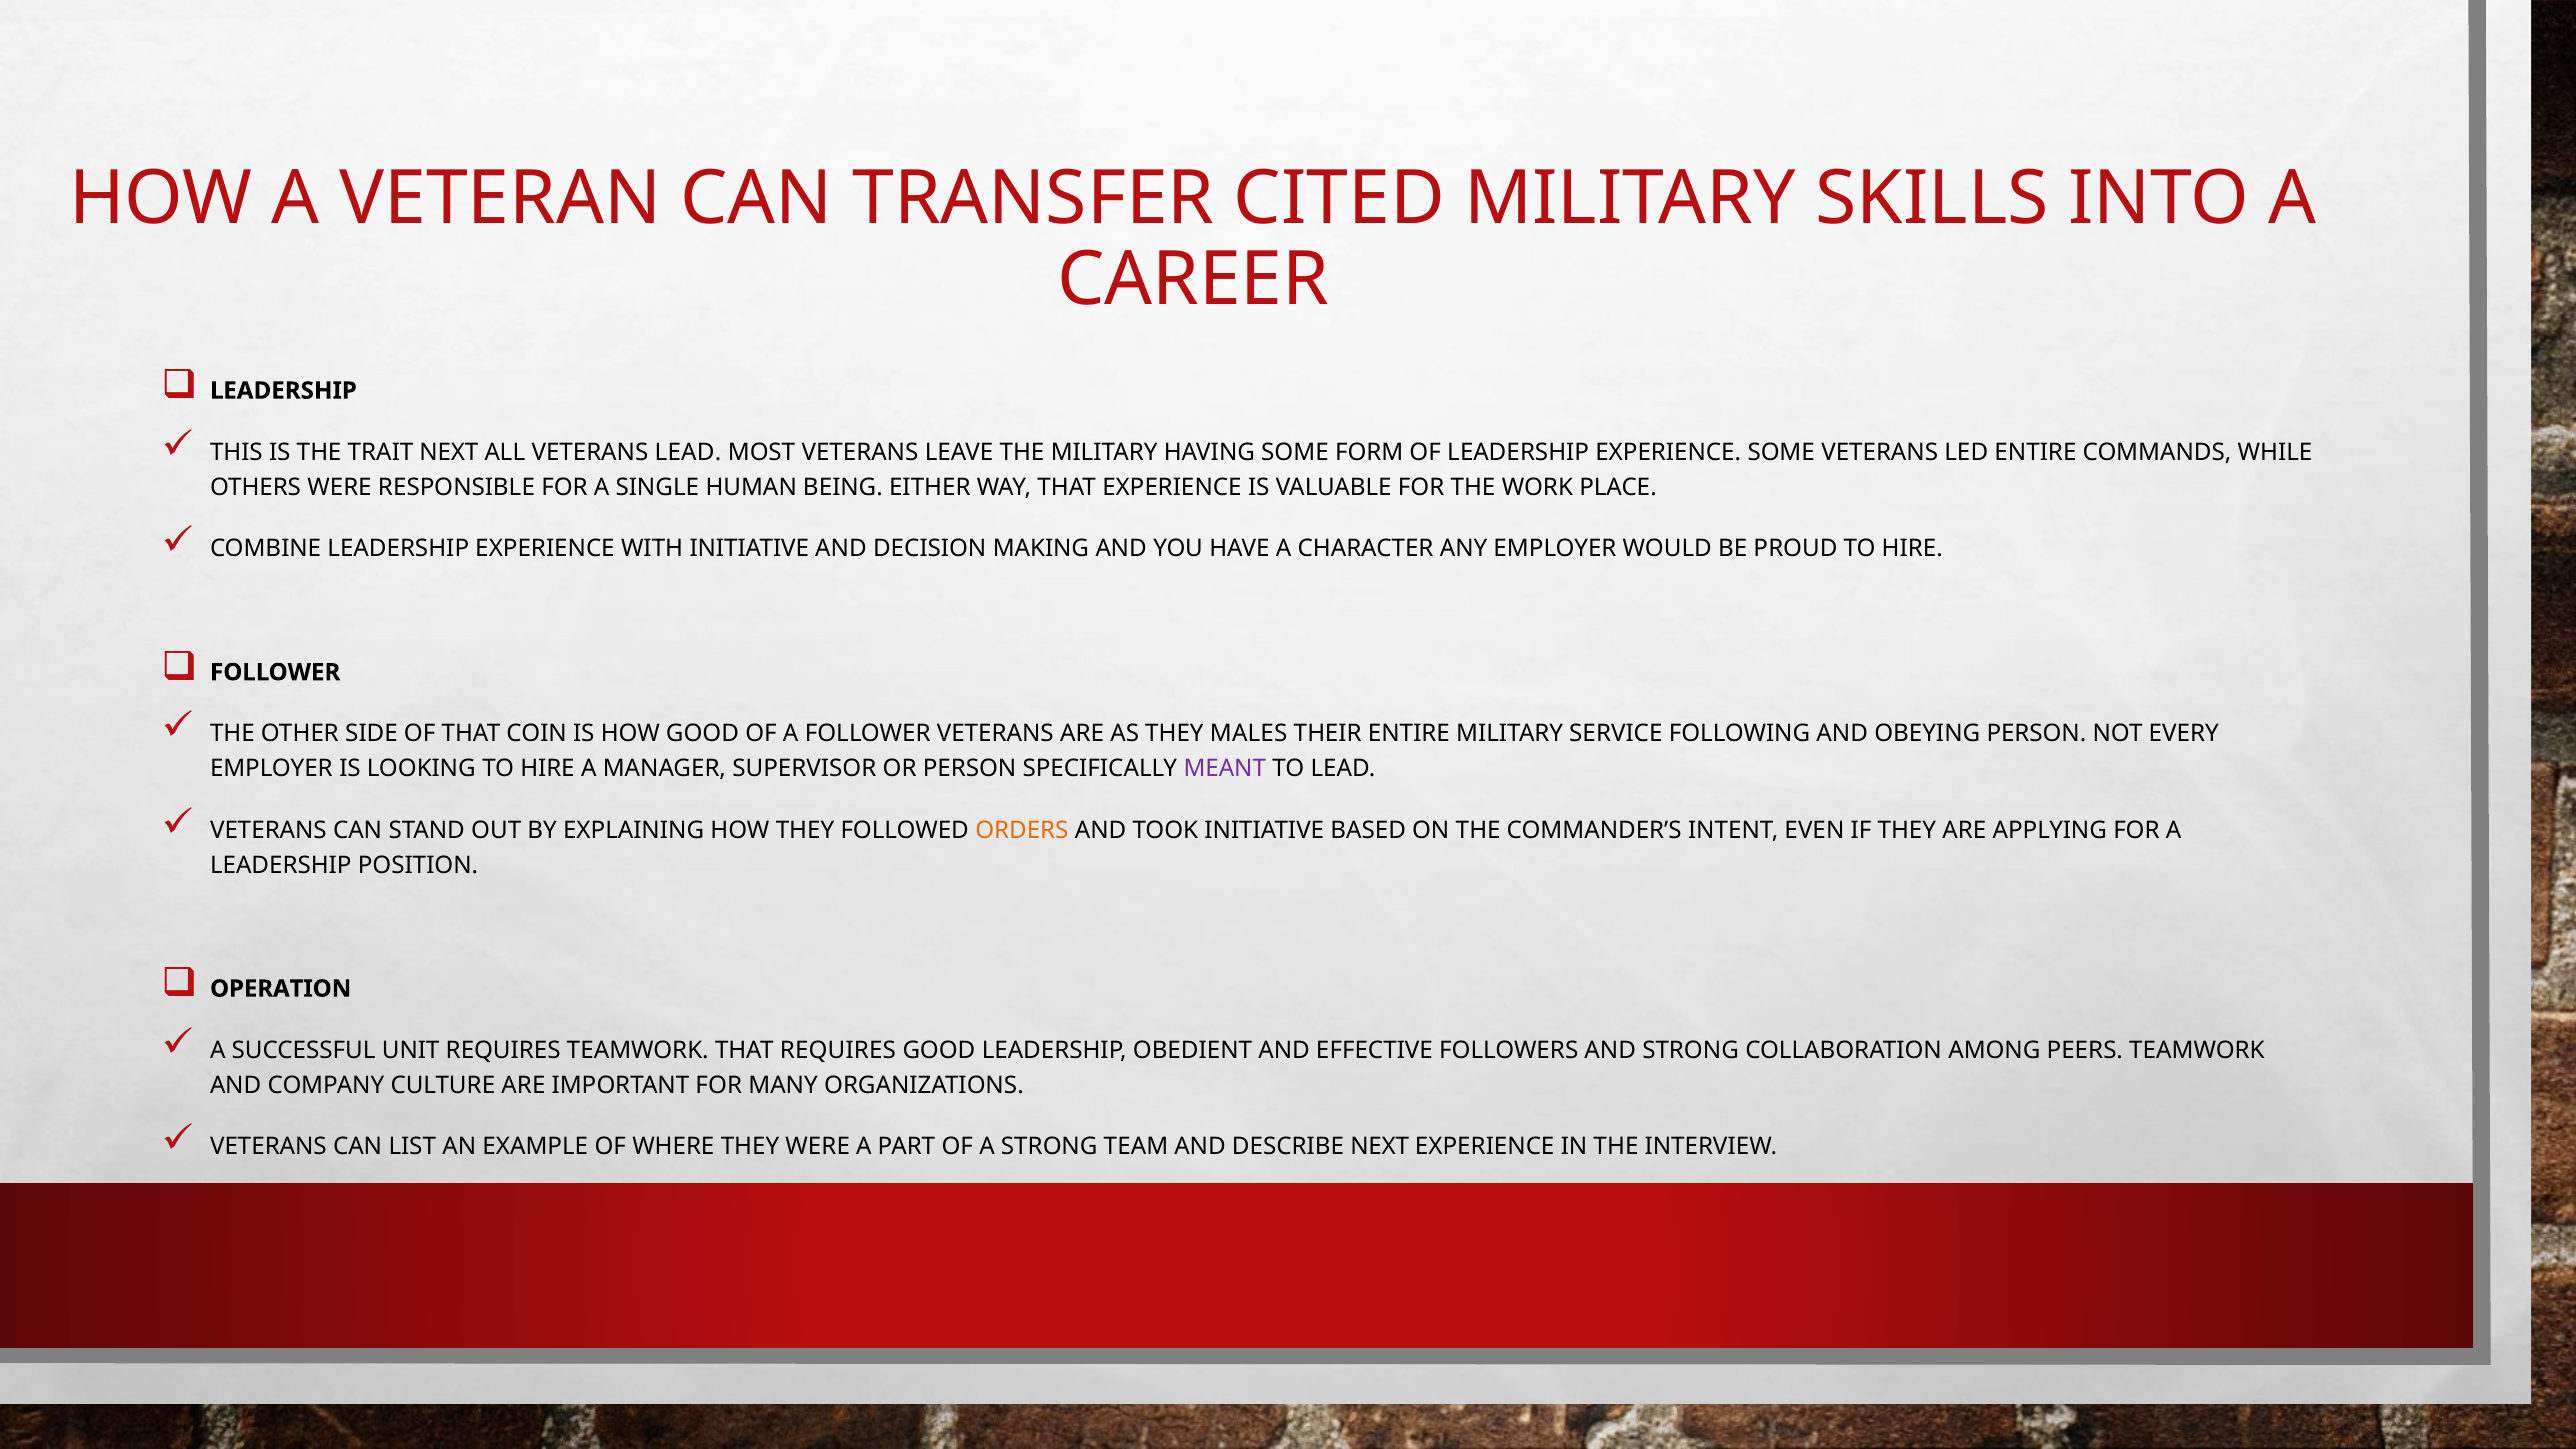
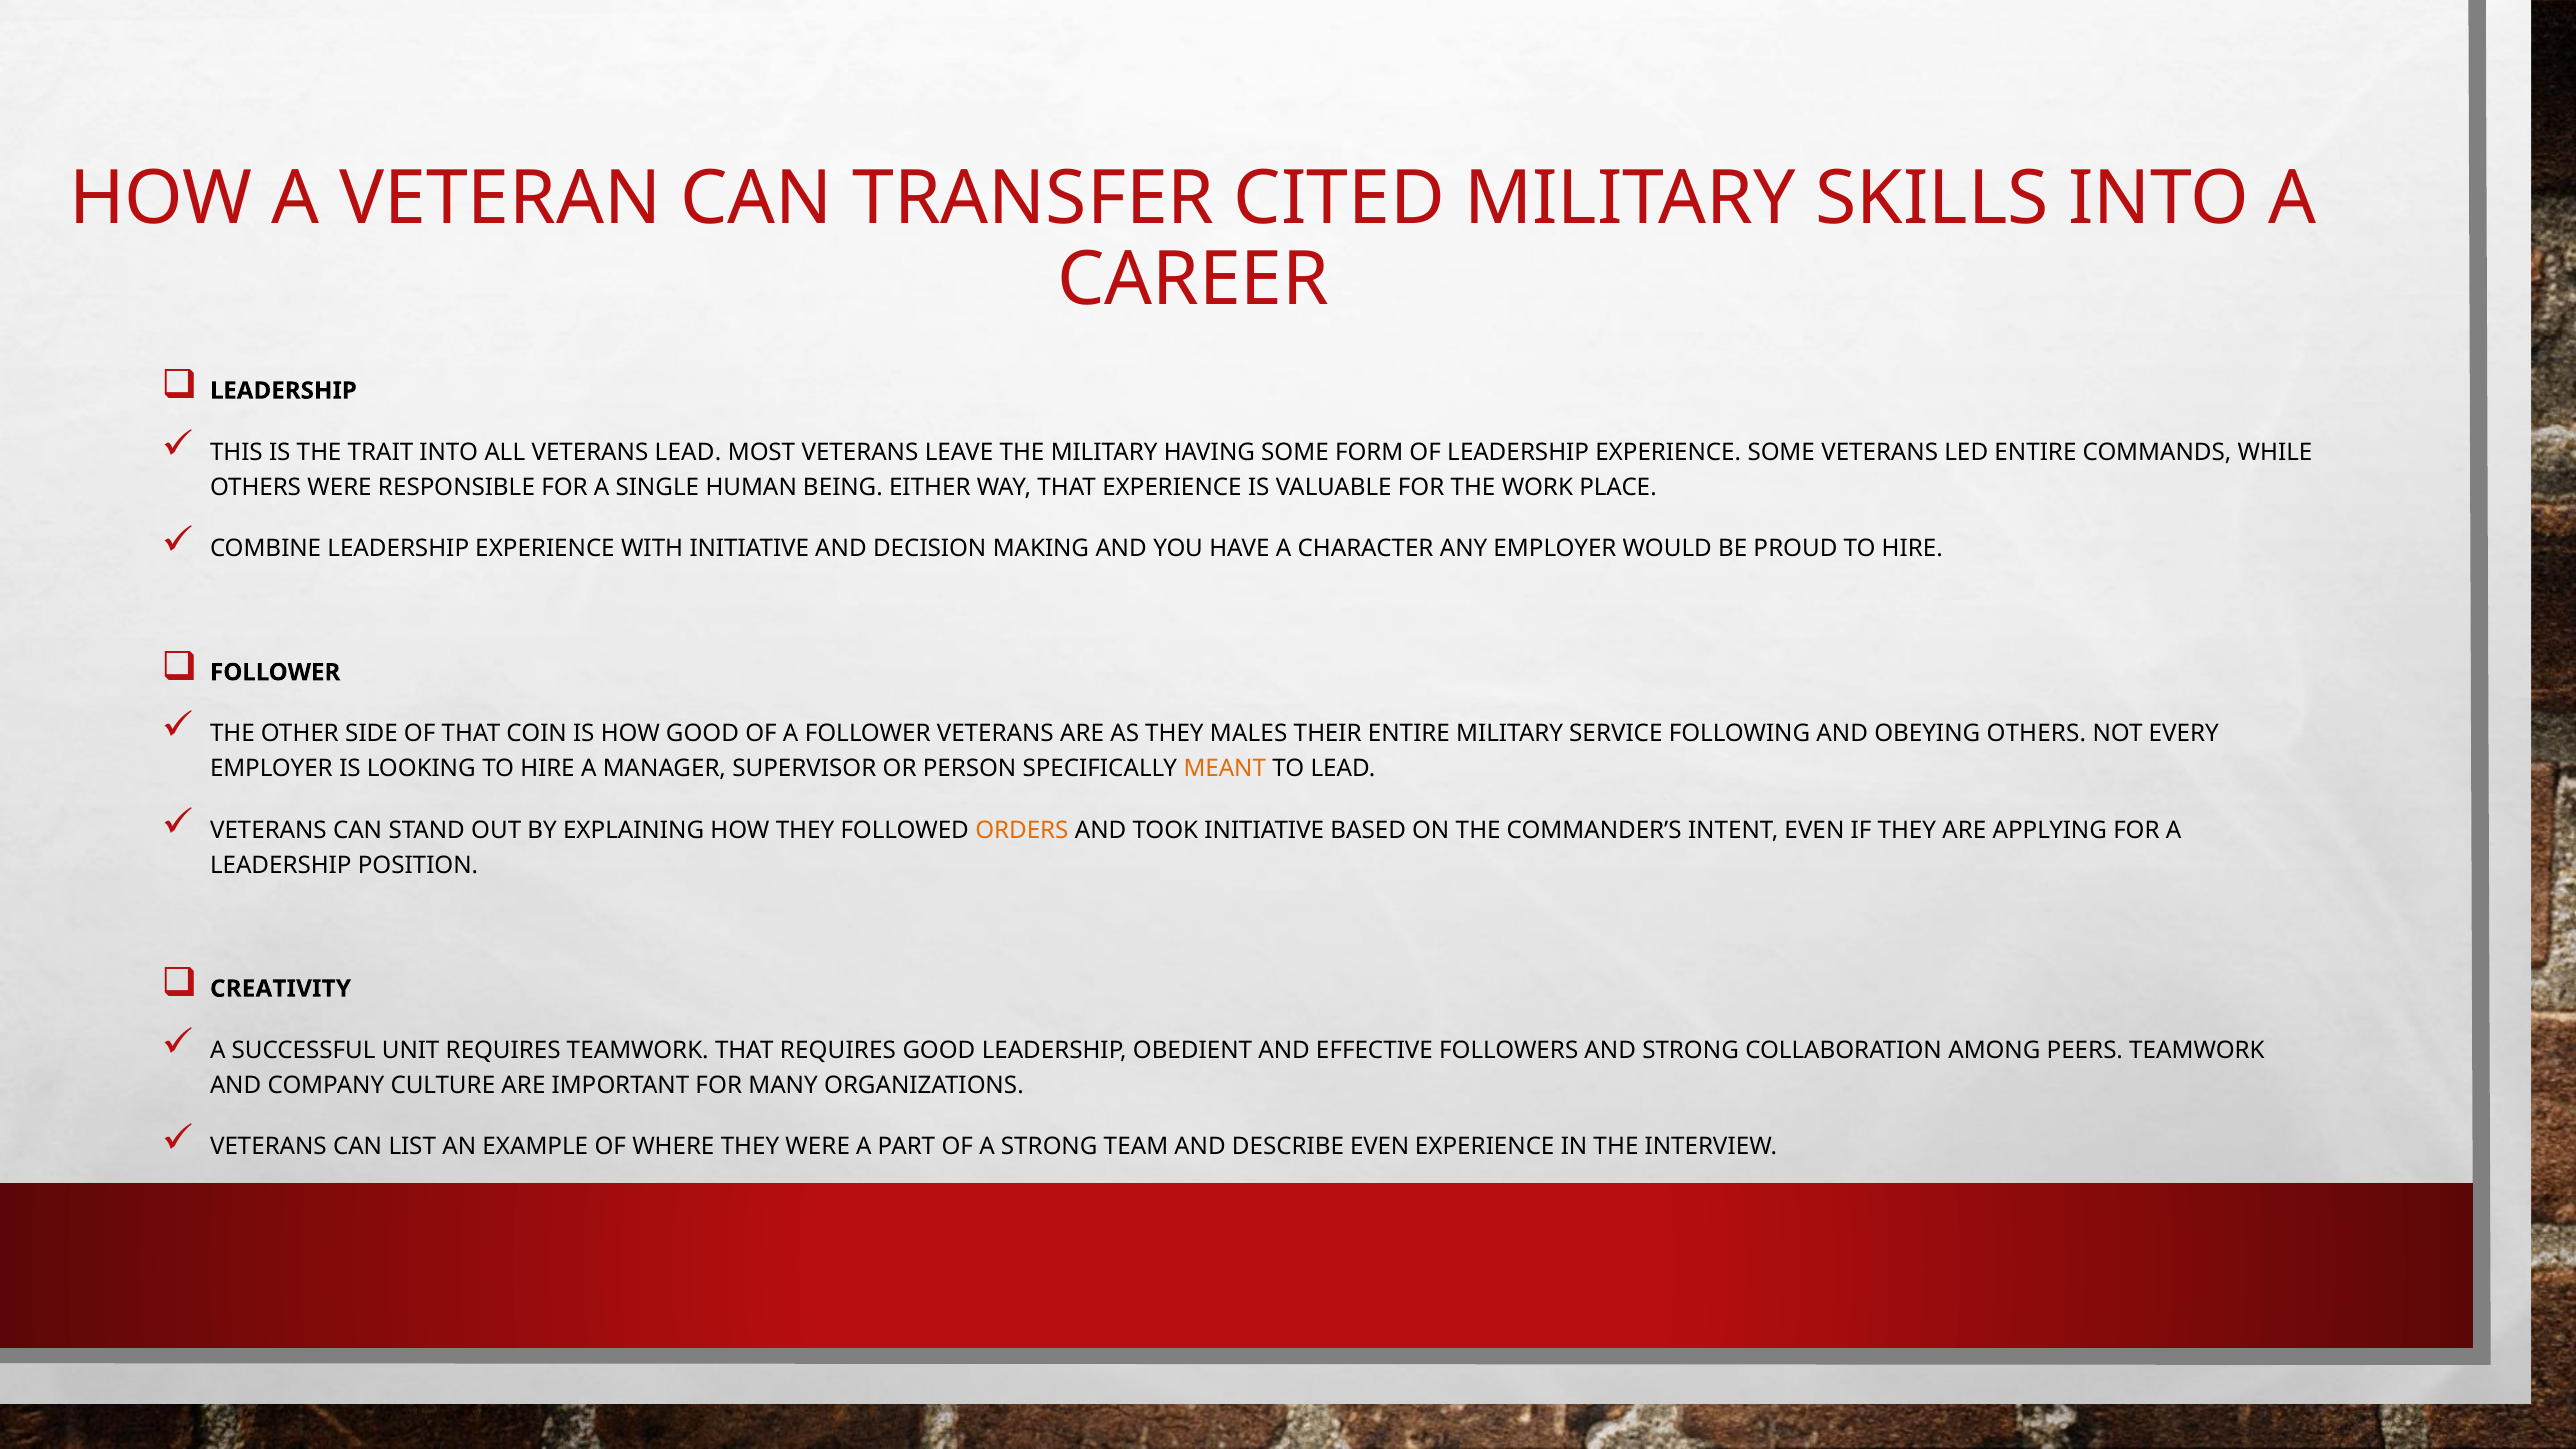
TRAIT NEXT: NEXT -> INTO
OBEYING PERSON: PERSON -> OTHERS
MEANT colour: purple -> orange
OPERATION: OPERATION -> CREATIVITY
DESCRIBE NEXT: NEXT -> EVEN
